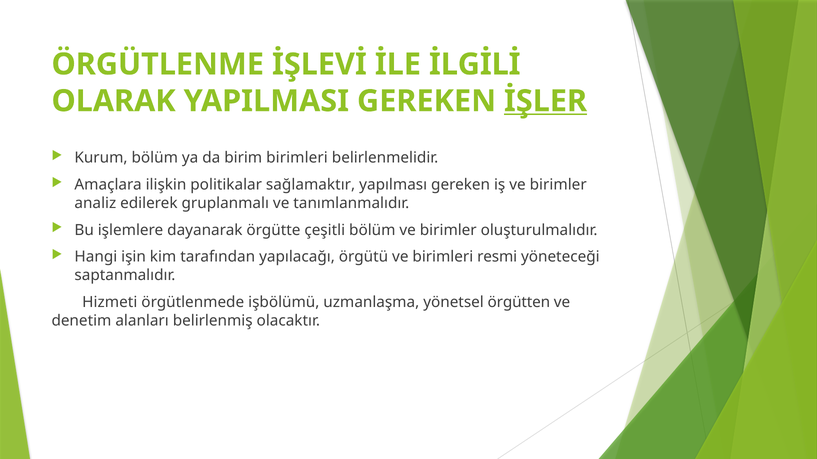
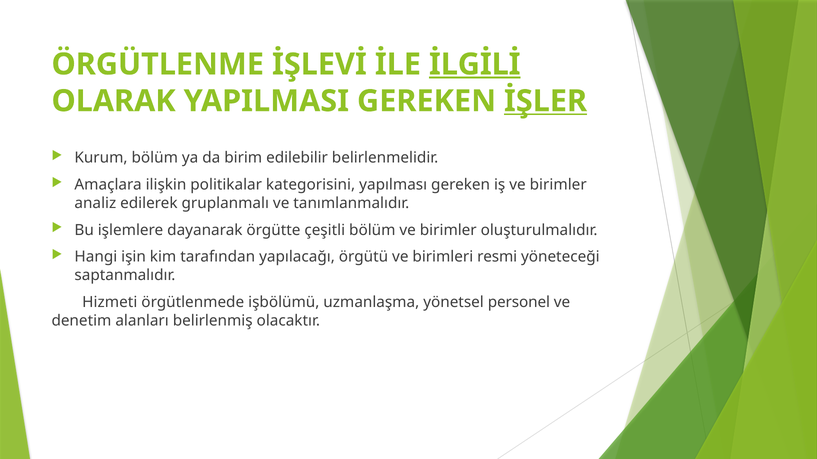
İLGİLİ underline: none -> present
birim birimleri: birimleri -> edilebilir
sağlamaktır: sağlamaktır -> kategorisini
örgütten: örgütten -> personel
